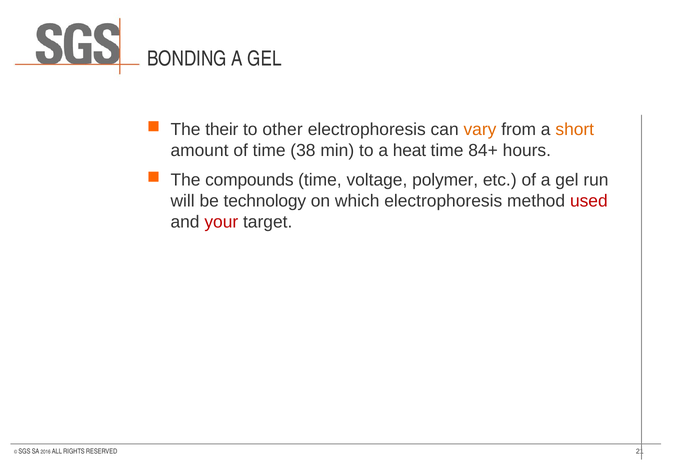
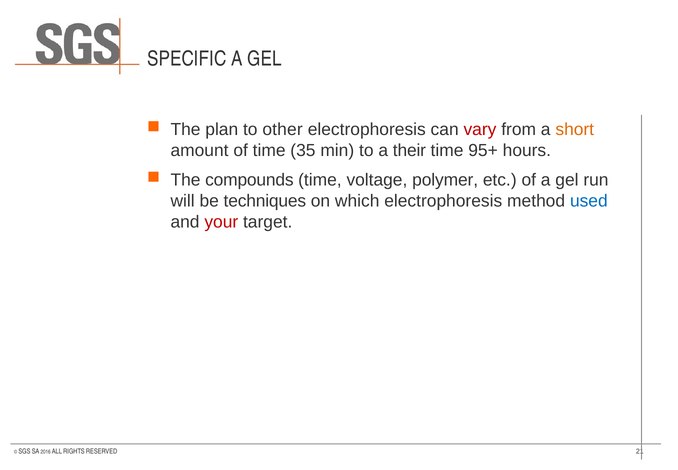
BONDING: BONDING -> SPECIFIC
their: their -> plan
vary colour: orange -> red
38: 38 -> 35
heat: heat -> their
84+: 84+ -> 95+
technology: technology -> techniques
used colour: red -> blue
